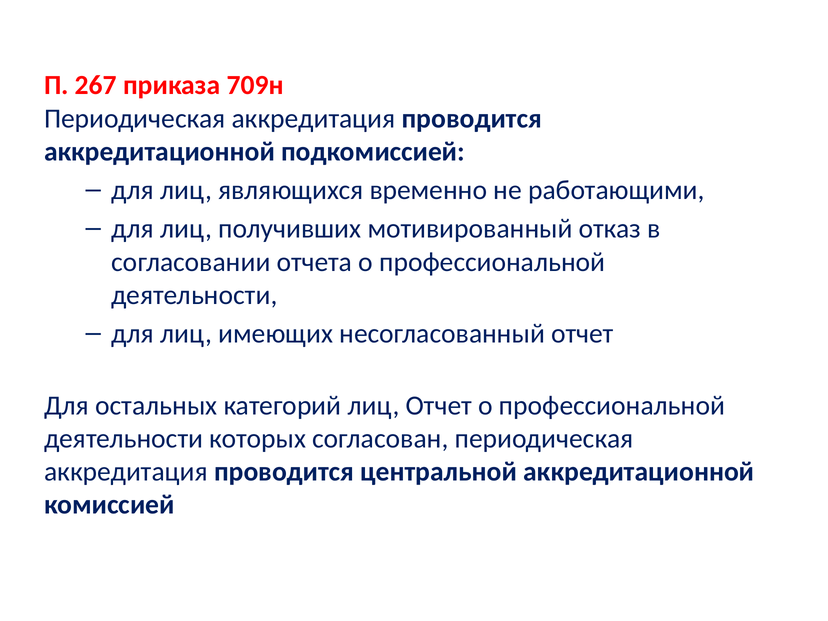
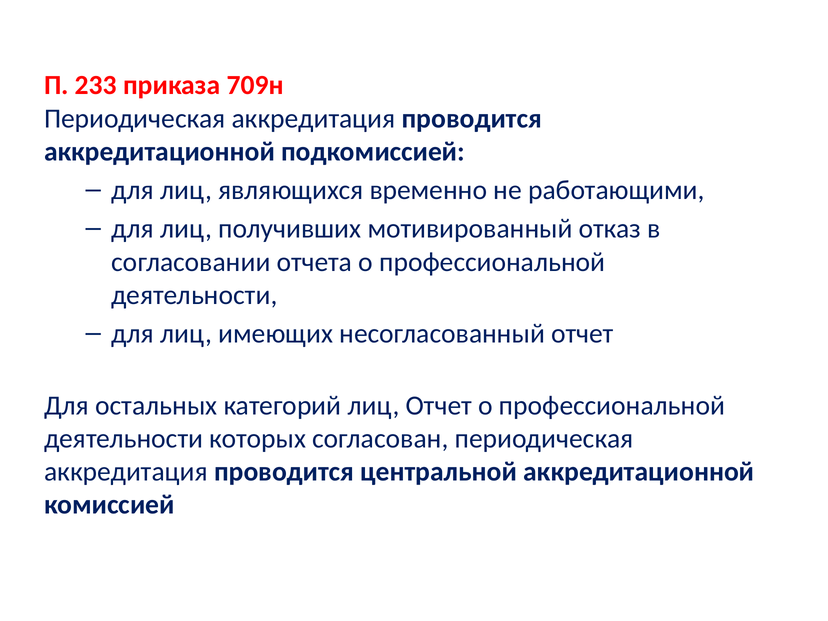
267: 267 -> 233
